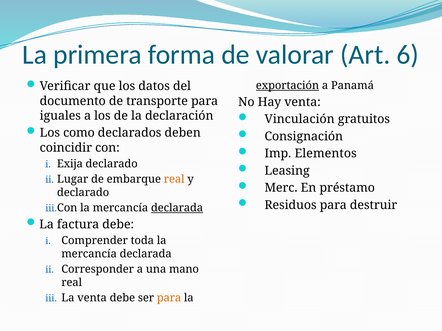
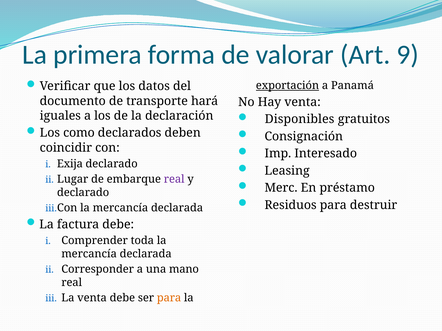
6: 6 -> 9
transporte para: para -> hará
Vinculación: Vinculación -> Disponibles
Elementos: Elementos -> Interesado
real at (174, 179) colour: orange -> purple
declarada at (177, 208) underline: present -> none
